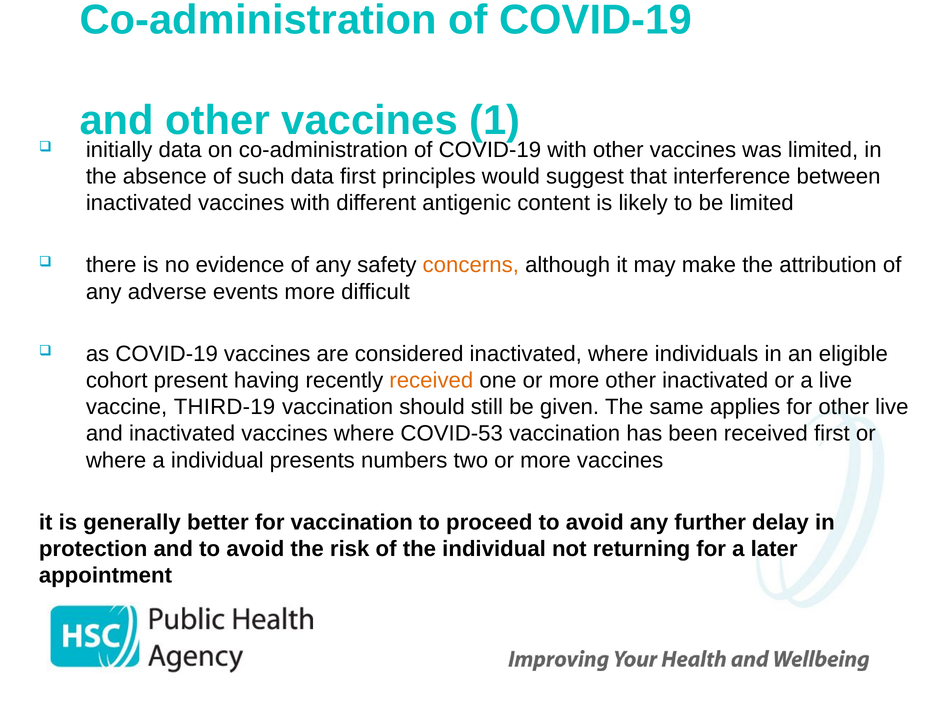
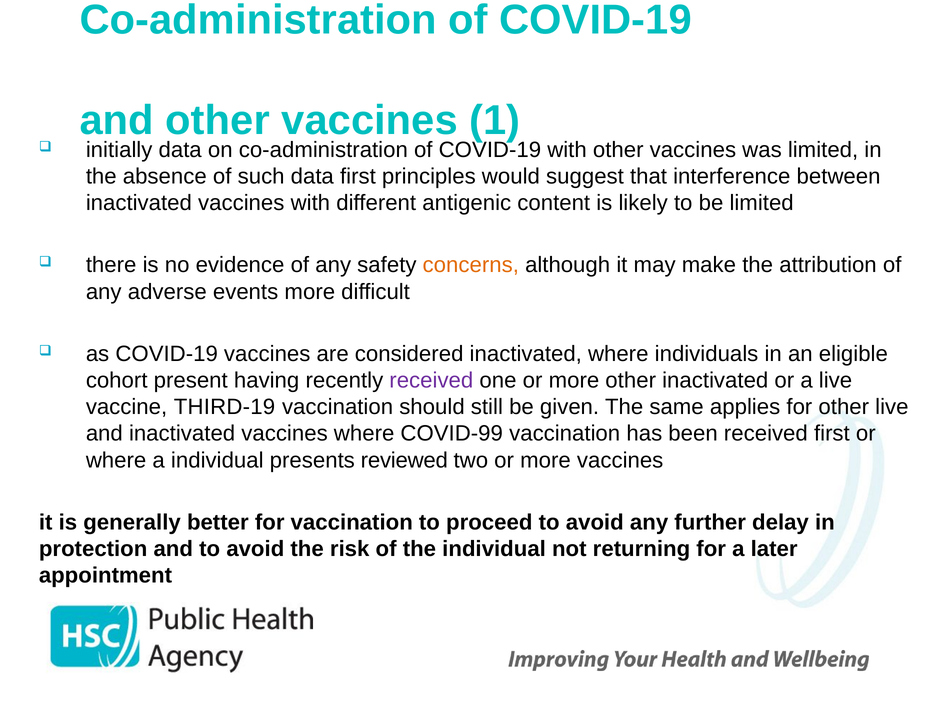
received at (431, 381) colour: orange -> purple
COVID-53: COVID-53 -> COVID-99
numbers: numbers -> reviewed
